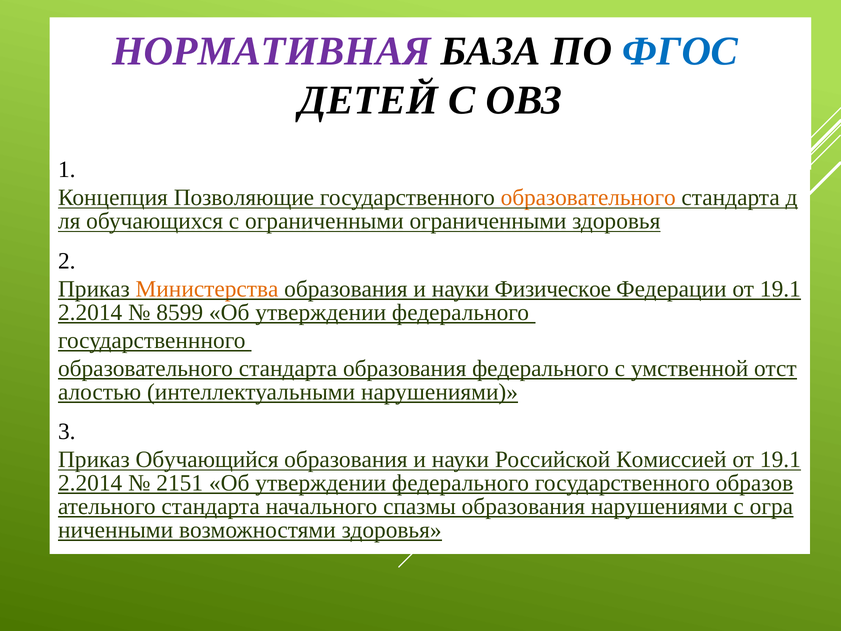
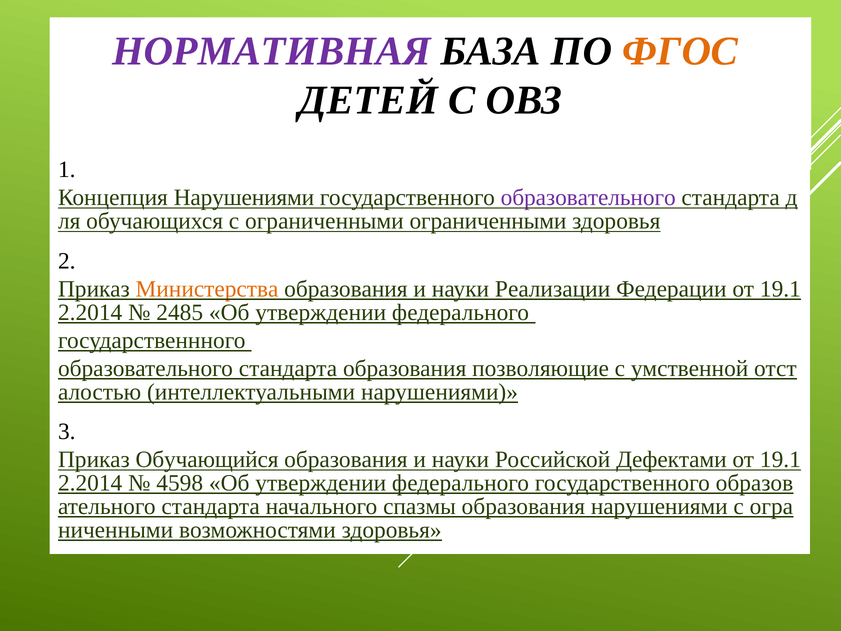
ФГОС colour: blue -> orange
Позволяющие at (244, 198): Позволяющие -> Нарушениями
образовательного at (588, 198) colour: orange -> purple
Физическое: Физическое -> Реализации
8599: 8599 -> 2485
образования федерального: федерального -> позволяющие
Комиссией: Комиссией -> Дефектами
2151: 2151 -> 4598
